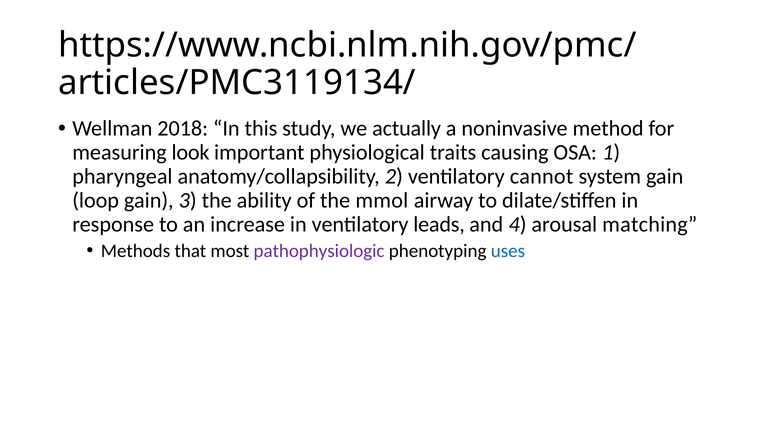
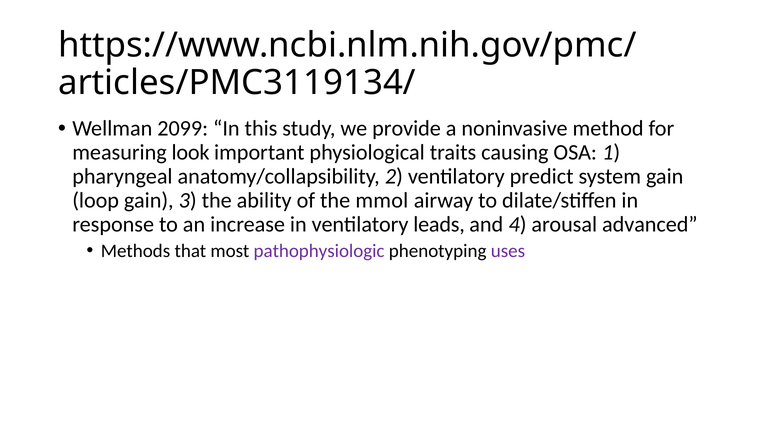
2018: 2018 -> 2099
actually: actually -> provide
cannot: cannot -> predict
matching: matching -> advanced
uses colour: blue -> purple
